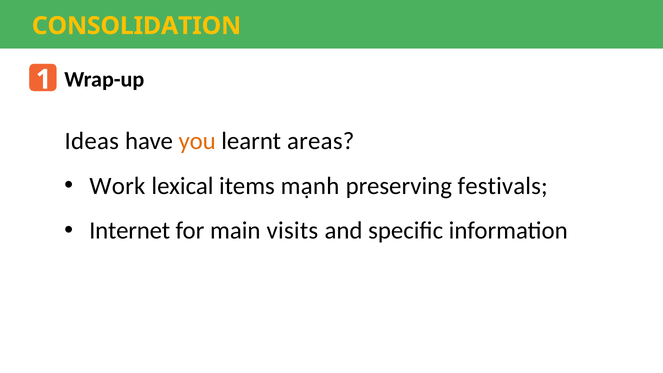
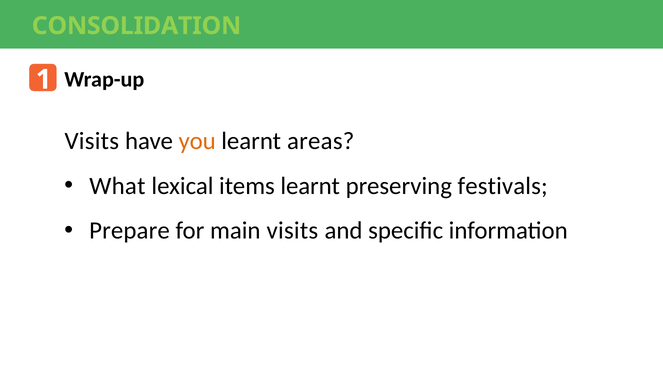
CONSOLIDATION colour: yellow -> light green
Ideas at (92, 141): Ideas -> Visits
Work: Work -> What
items mạnh: mạnh -> learnt
Internet: Internet -> Prepare
